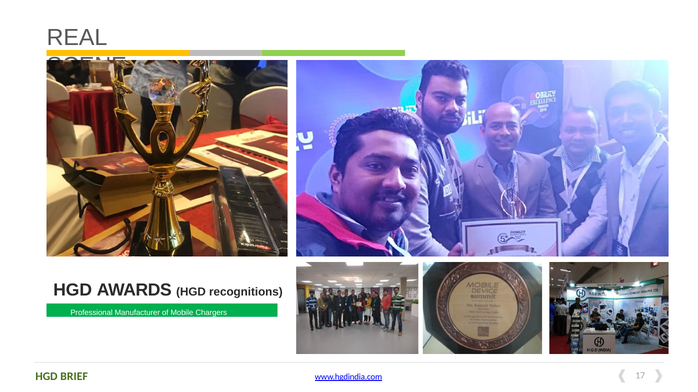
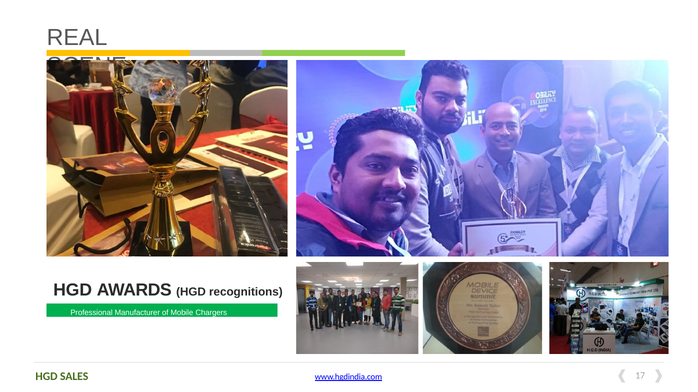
BRIEF: BRIEF -> SALES
